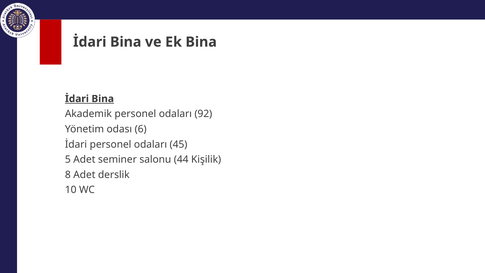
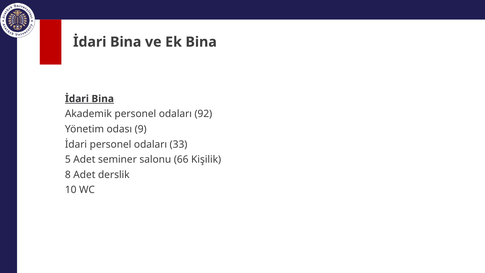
6: 6 -> 9
45: 45 -> 33
44: 44 -> 66
